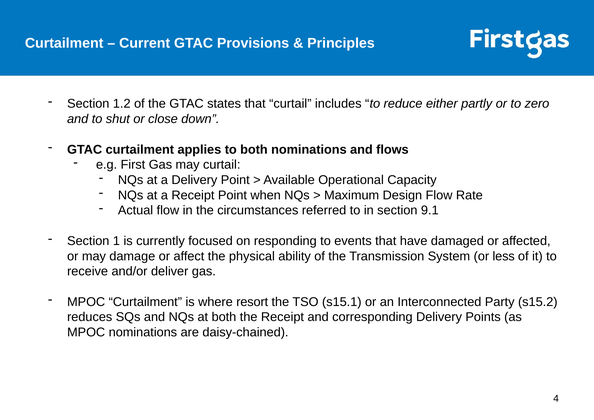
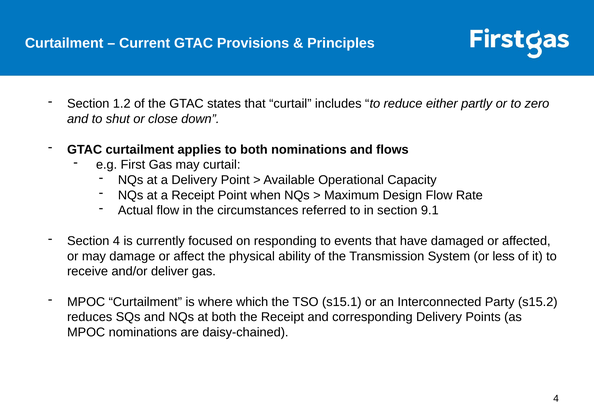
Section 1: 1 -> 4
resort: resort -> which
